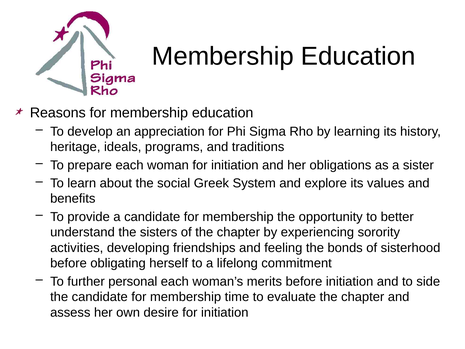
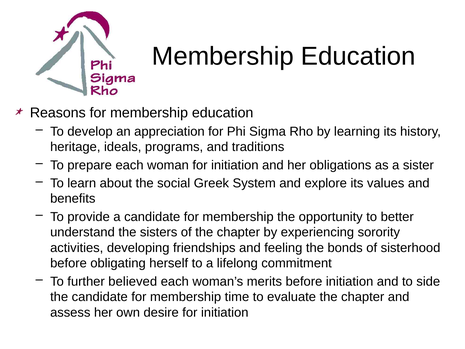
personal: personal -> believed
